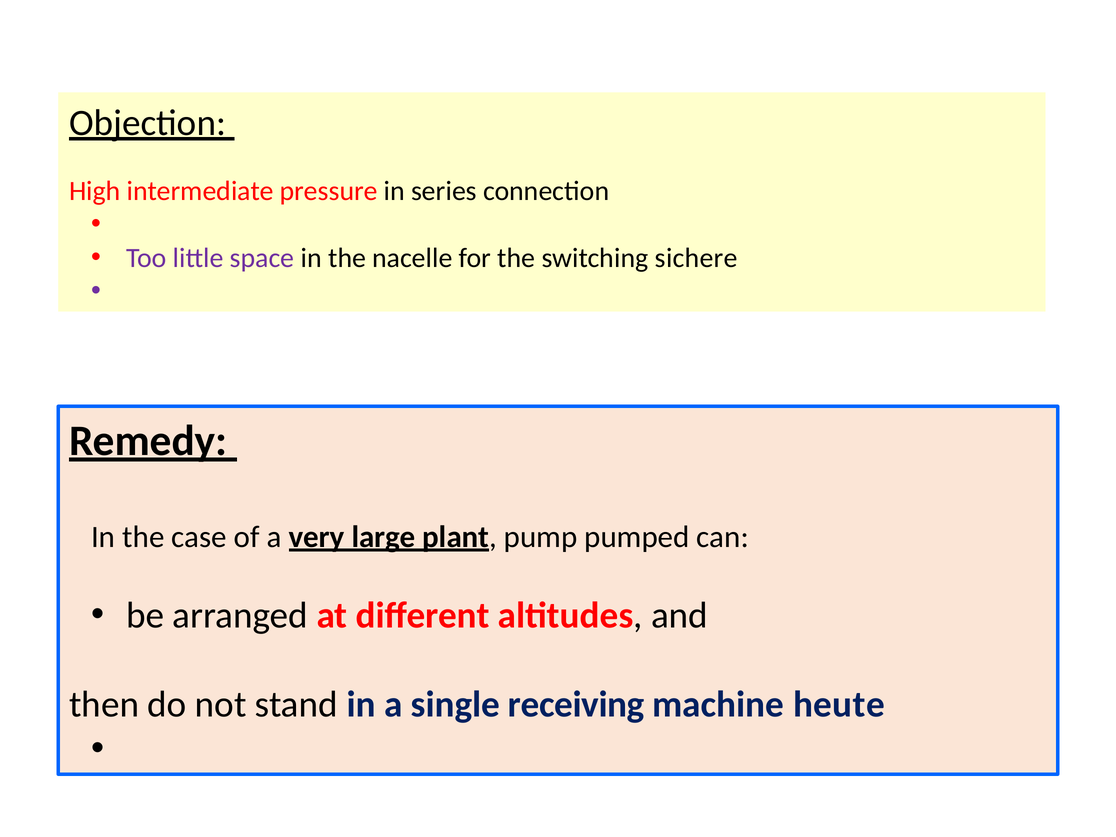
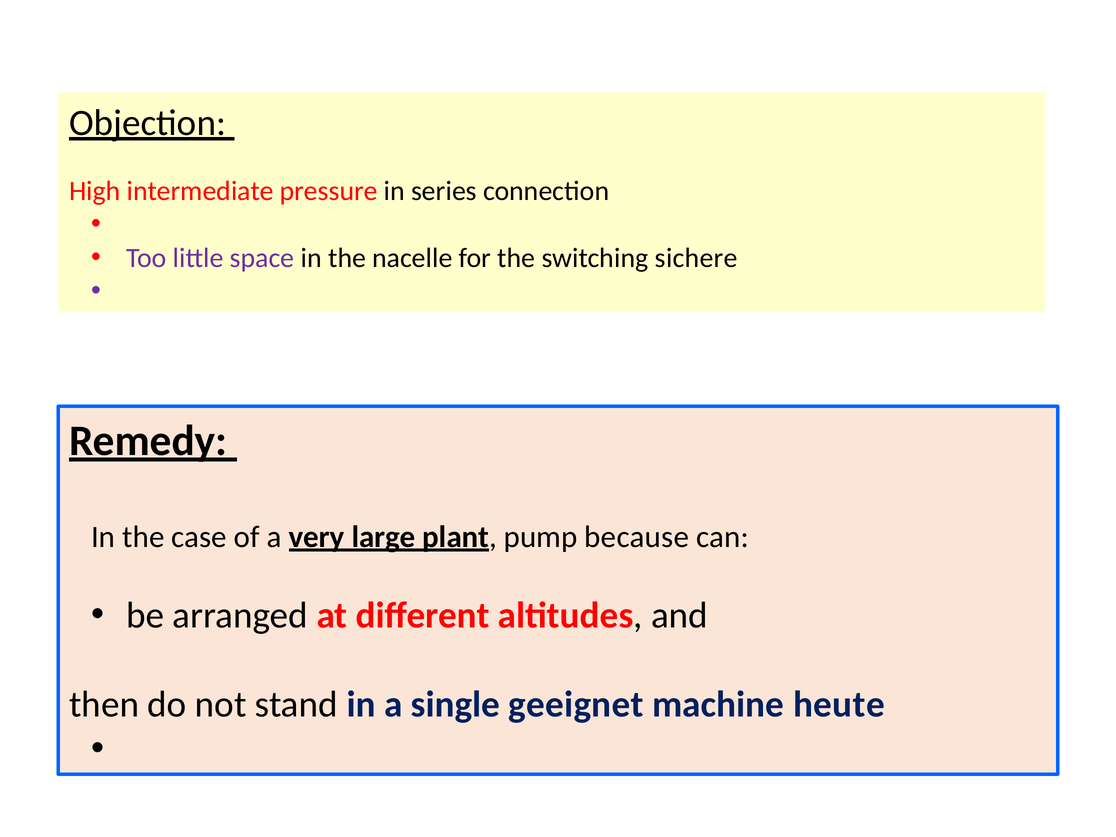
pumped: pumped -> because
receiving: receiving -> geeignet
